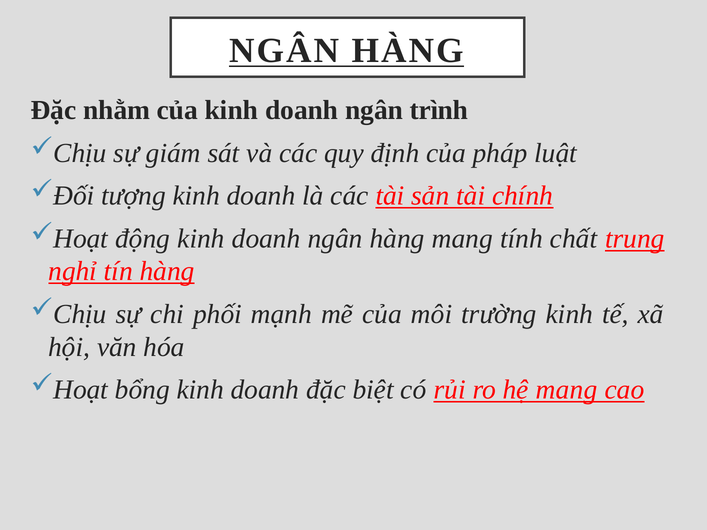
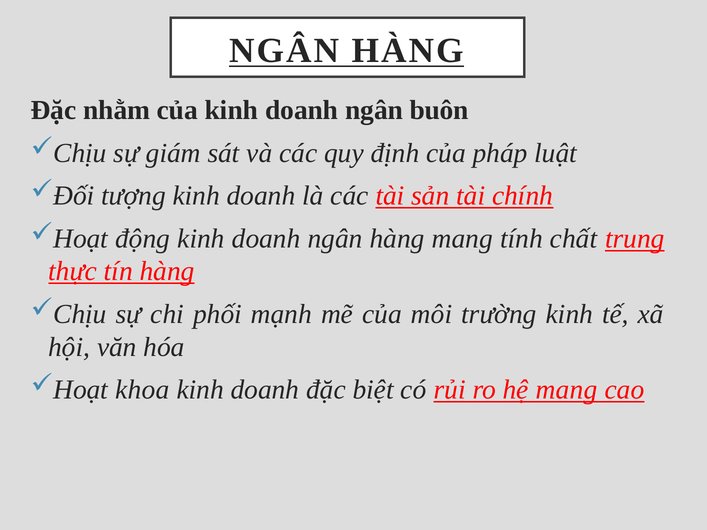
trình: trình -> buôn
nghỉ: nghỉ -> thực
bổng: bổng -> khoa
